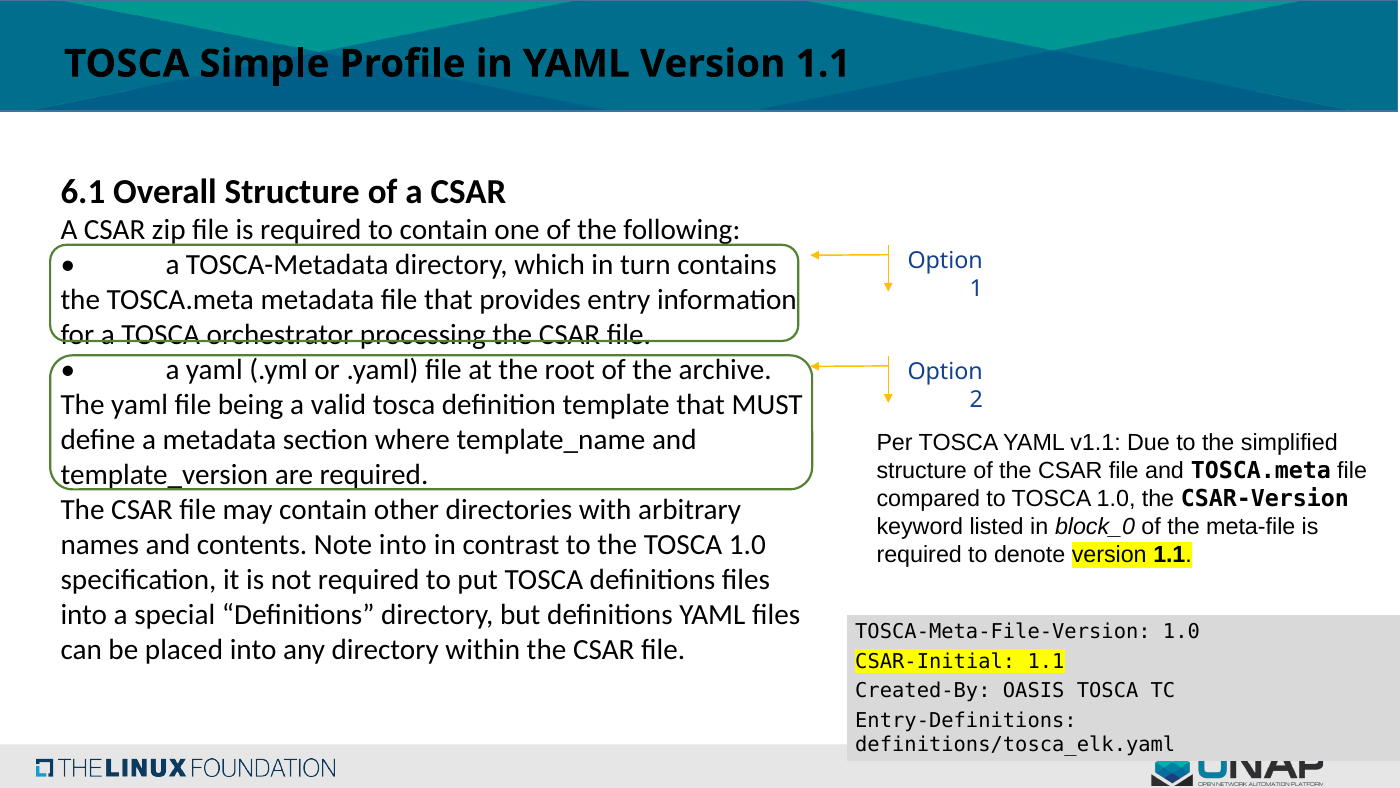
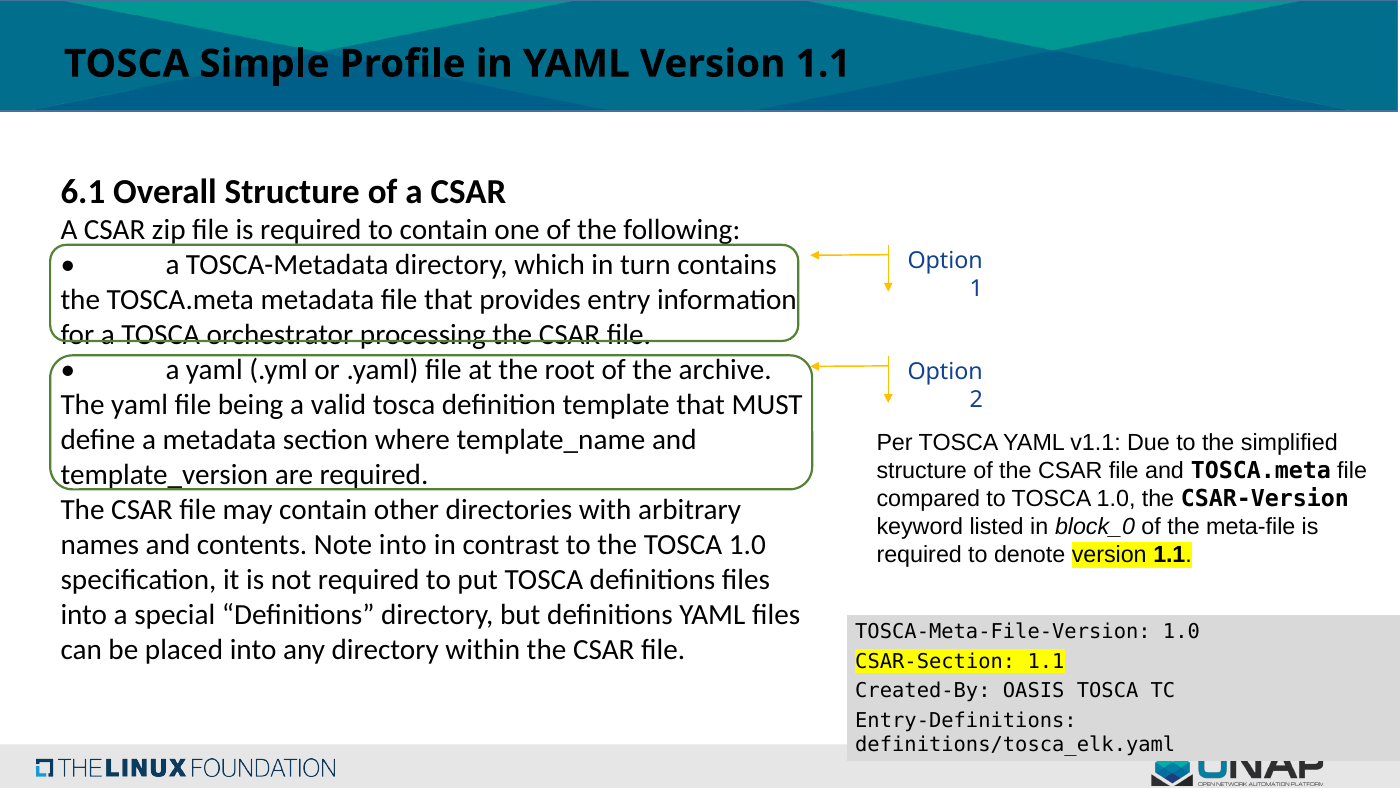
CSAR-Initial: CSAR-Initial -> CSAR-Section
